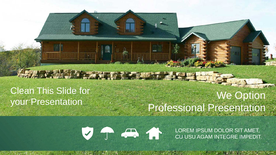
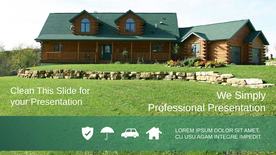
Option: Option -> Simply
